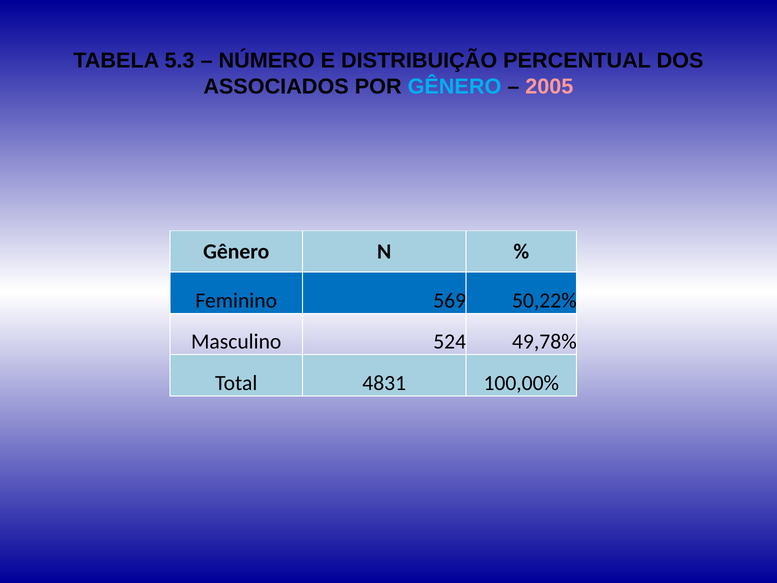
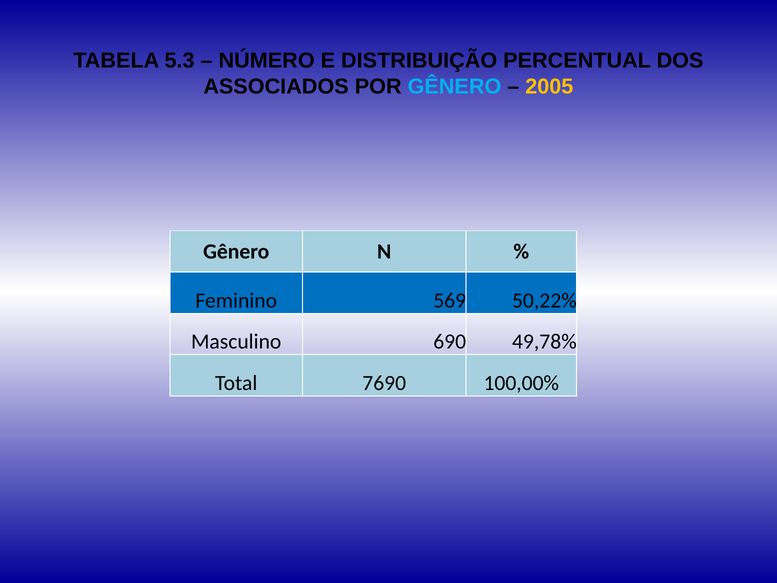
2005 colour: pink -> yellow
524: 524 -> 690
4831: 4831 -> 7690
